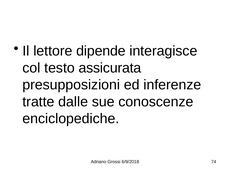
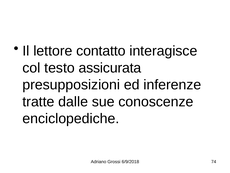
dipende: dipende -> contatto
